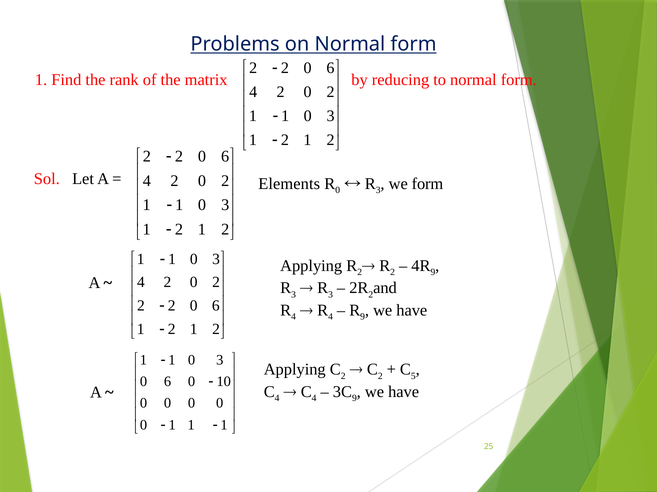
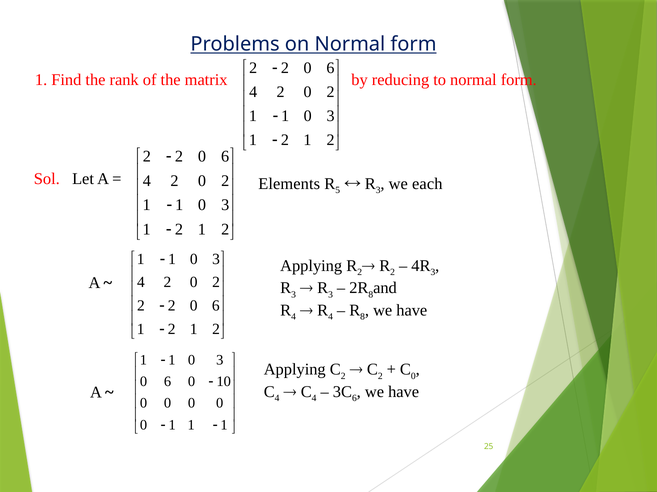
0 at (338, 190): 0 -> 5
we form: form -> each
9 at (433, 272): 9 -> 3
2 at (371, 295): 2 -> 8
9 at (363, 317): 9 -> 8
5 at (413, 376): 5 -> 0
9 at (354, 399): 9 -> 6
